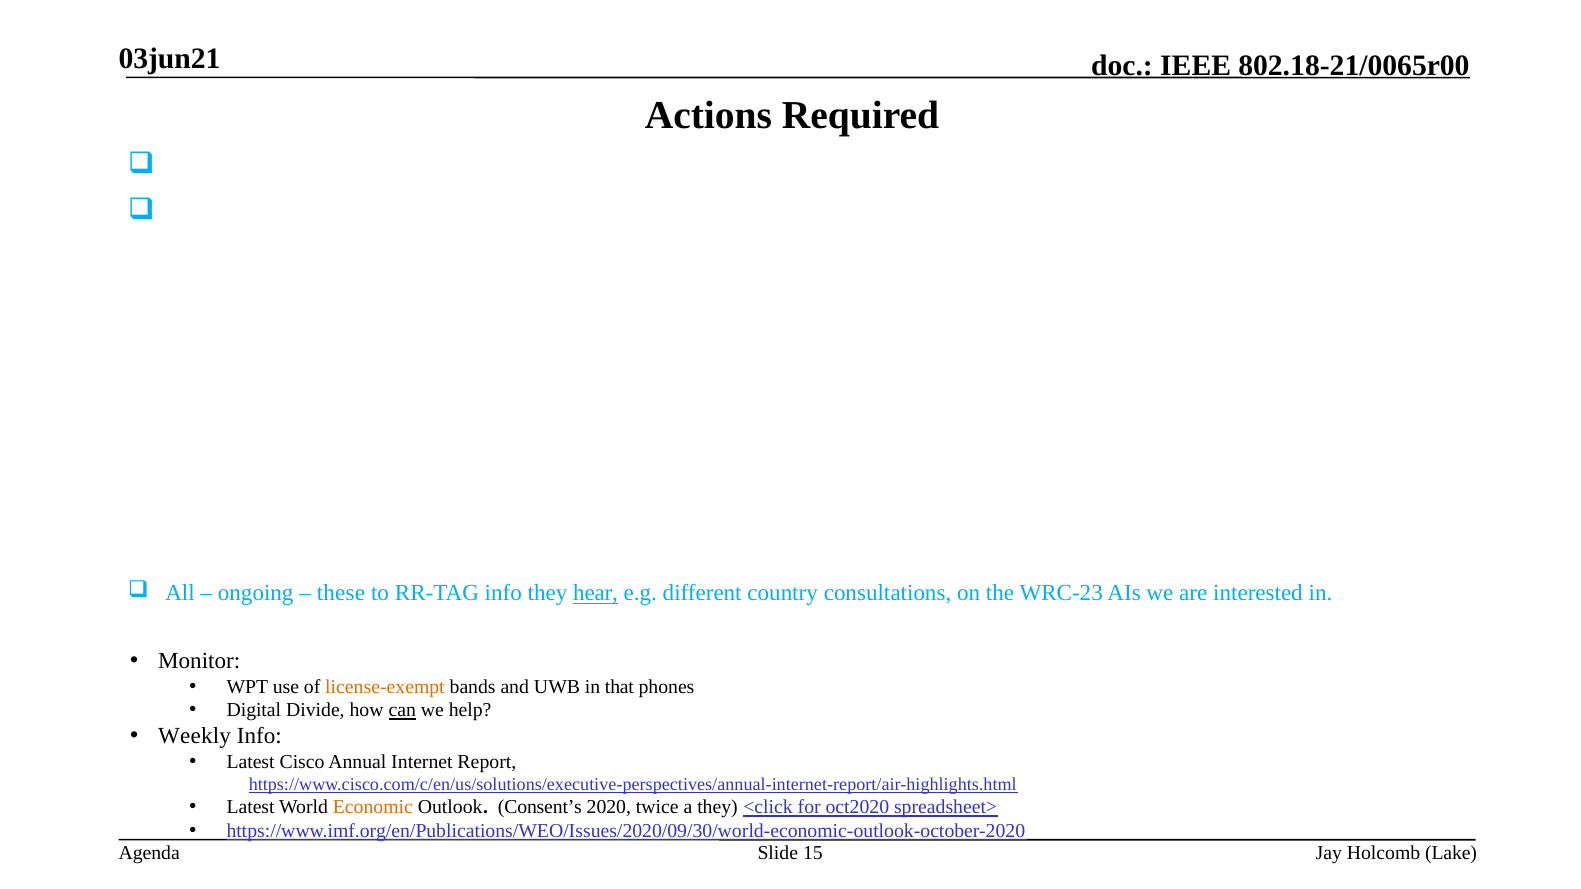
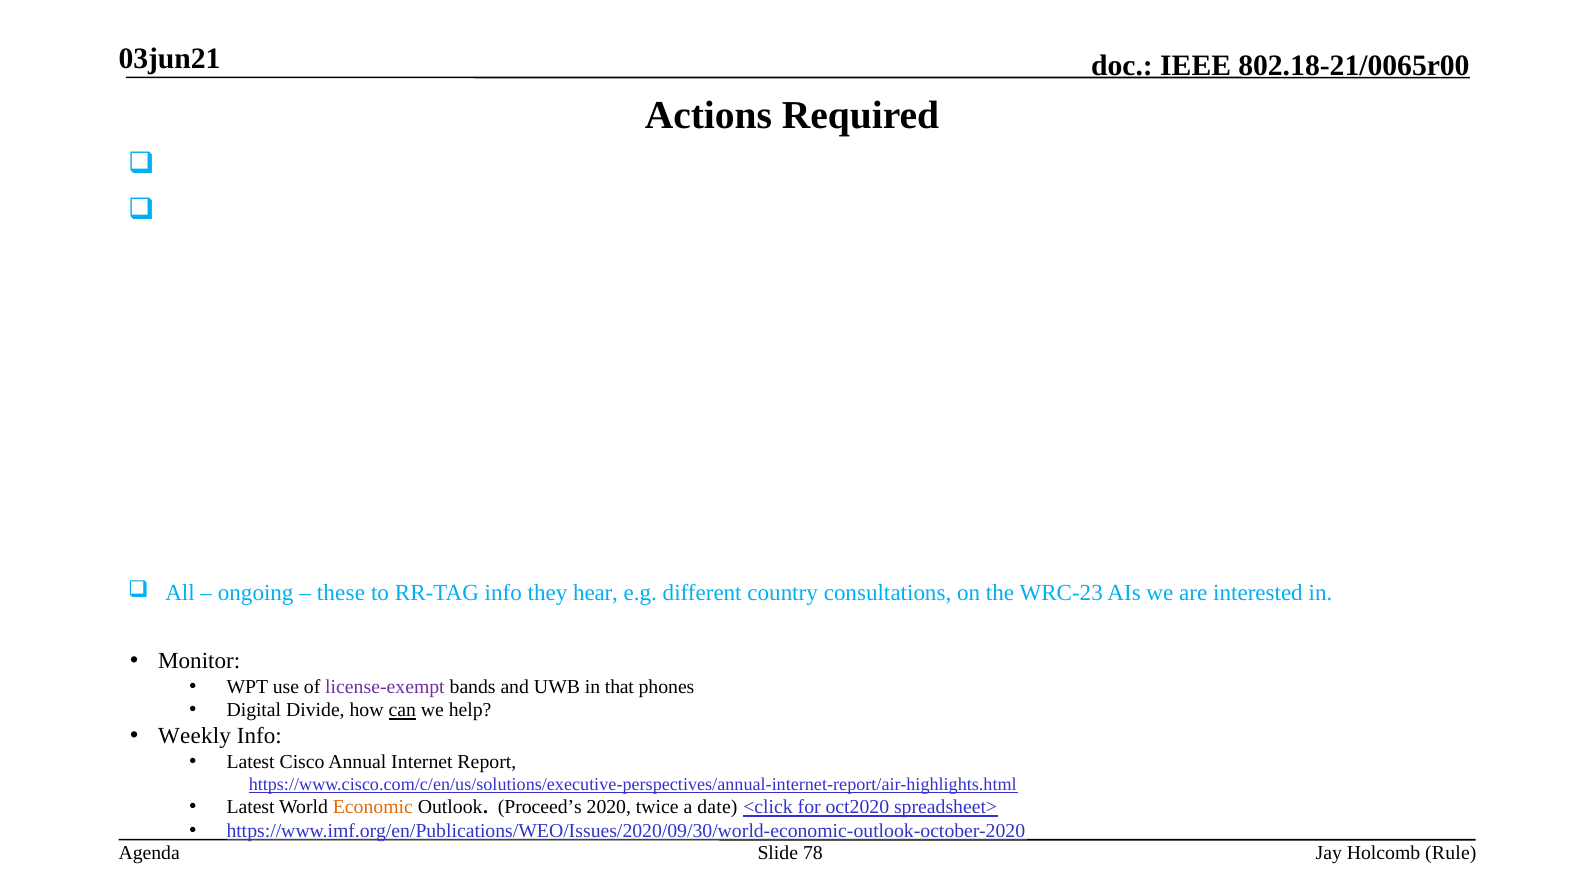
hear underline: present -> none
license-exempt colour: orange -> purple
Consent’s: Consent’s -> Proceed’s
a they: they -> date
15: 15 -> 78
Lake: Lake -> Rule
